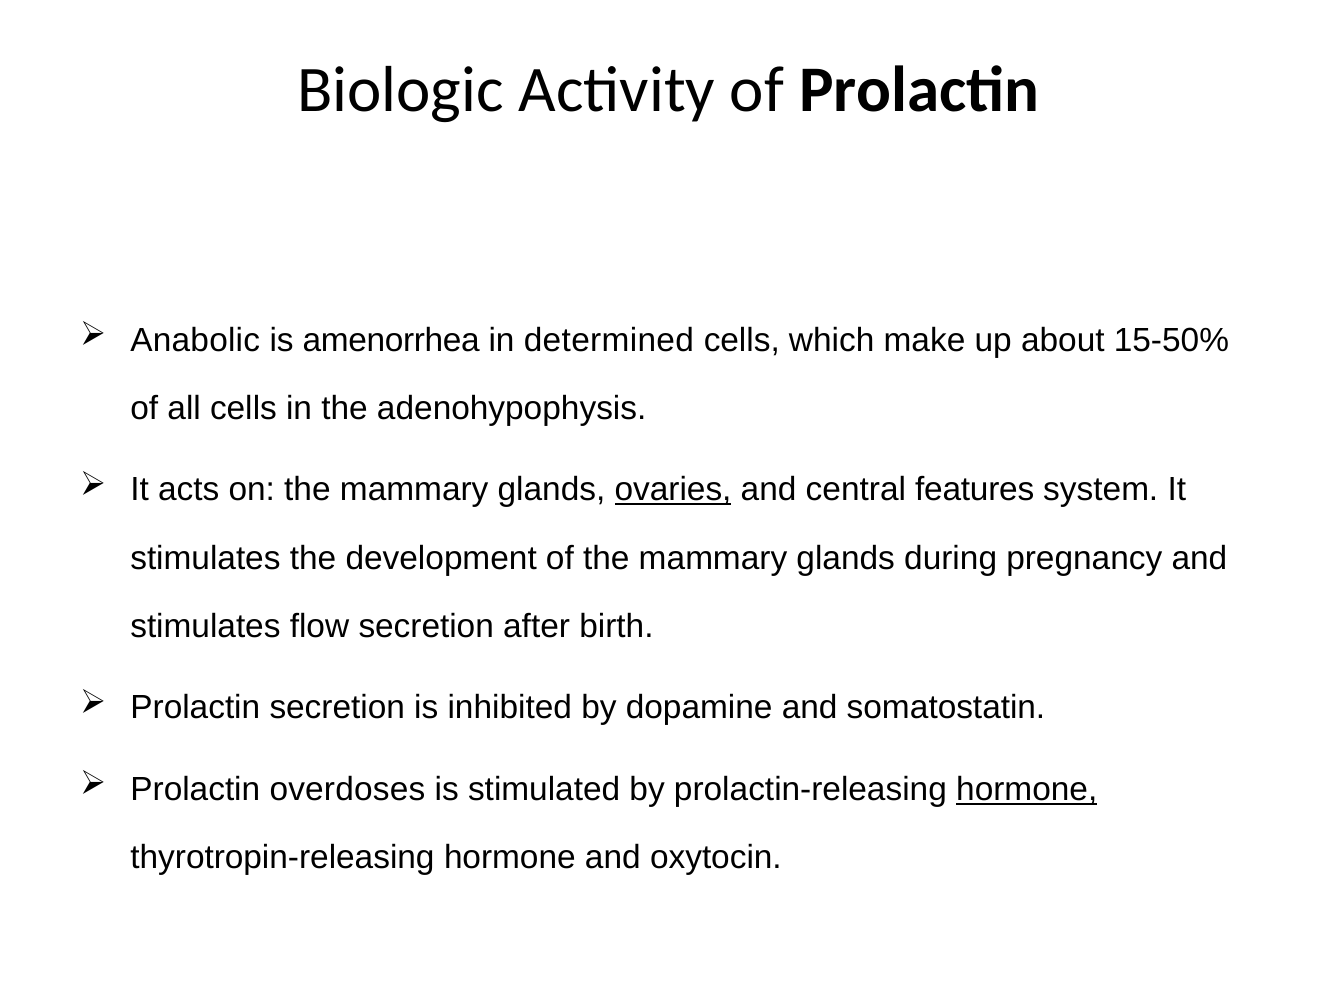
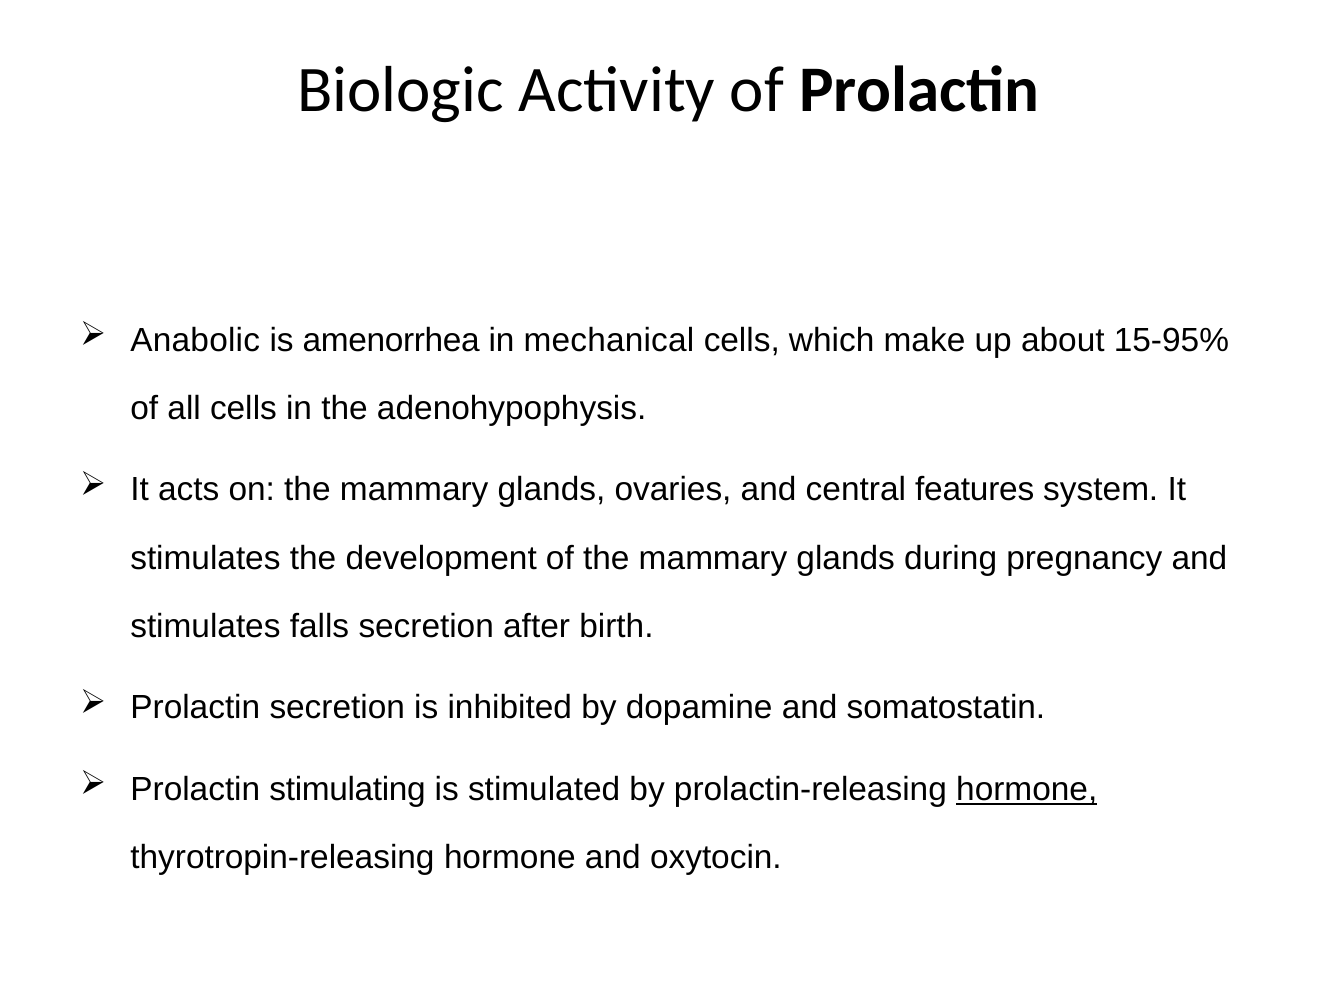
determined: determined -> mechanical
15-50%: 15-50% -> 15-95%
ovaries underline: present -> none
flow: flow -> falls
overdoses: overdoses -> stimulating
